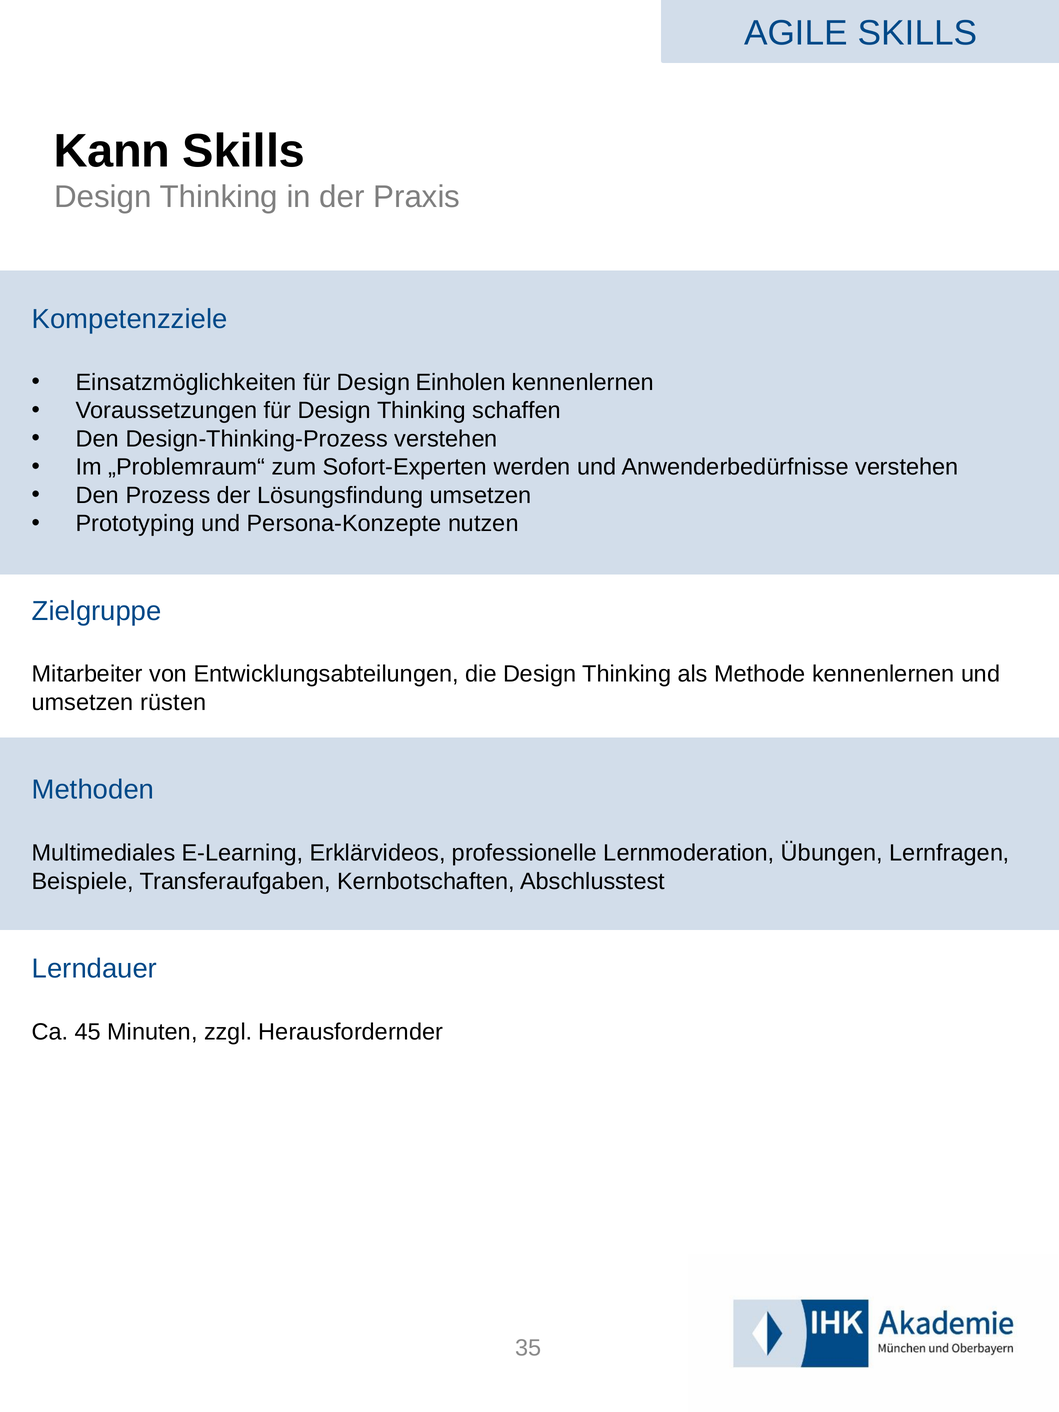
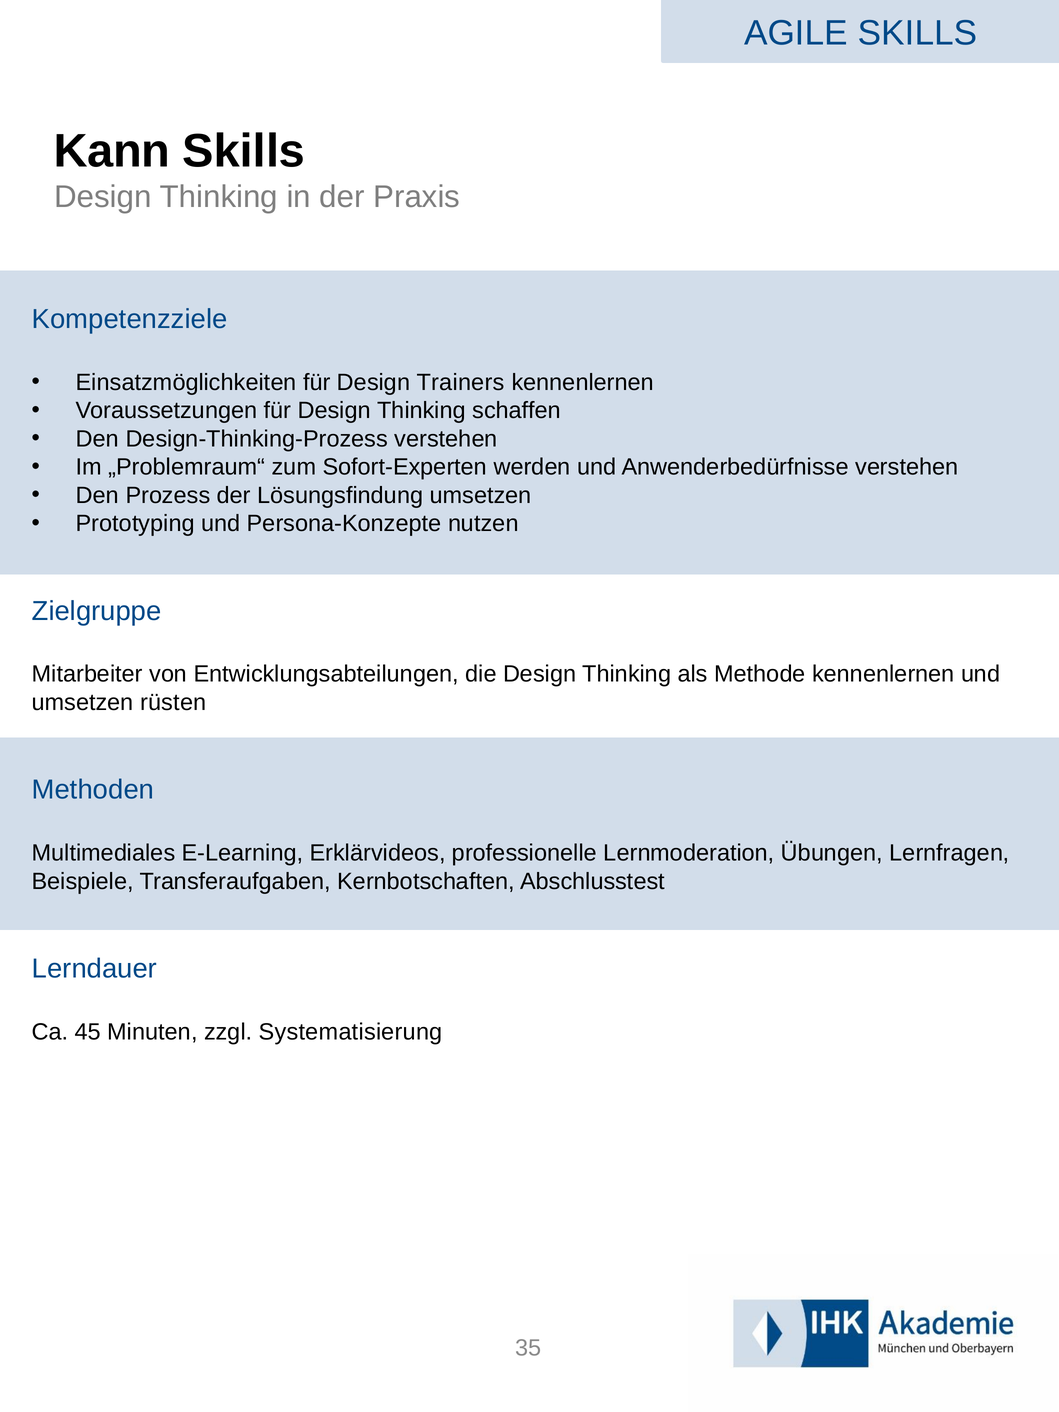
Einholen: Einholen -> Trainers
Herausfordernder: Herausfordernder -> Systematisierung
